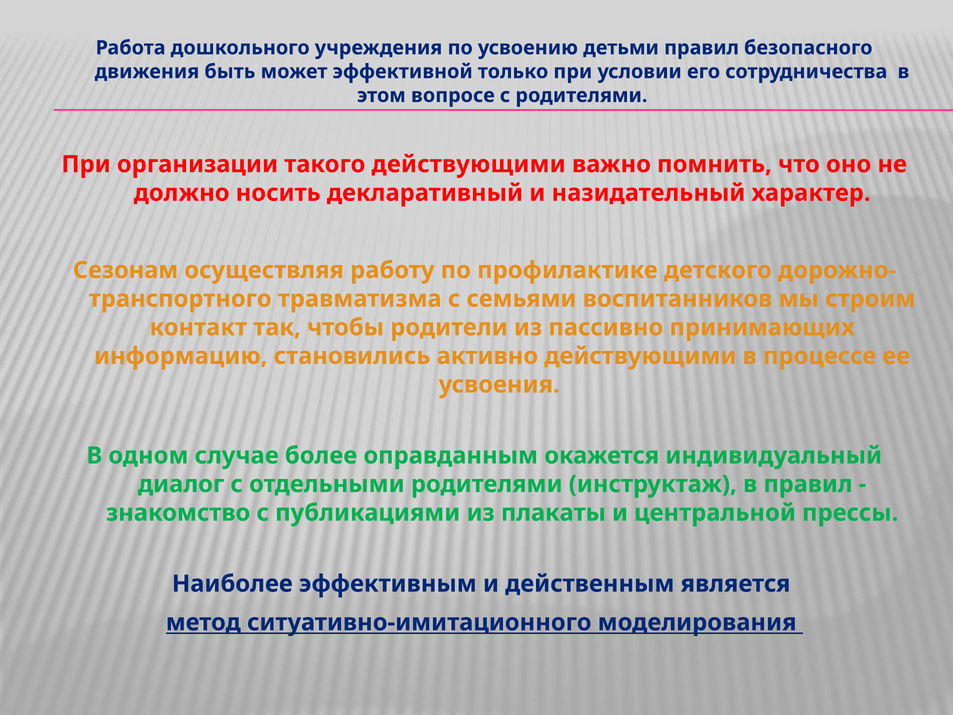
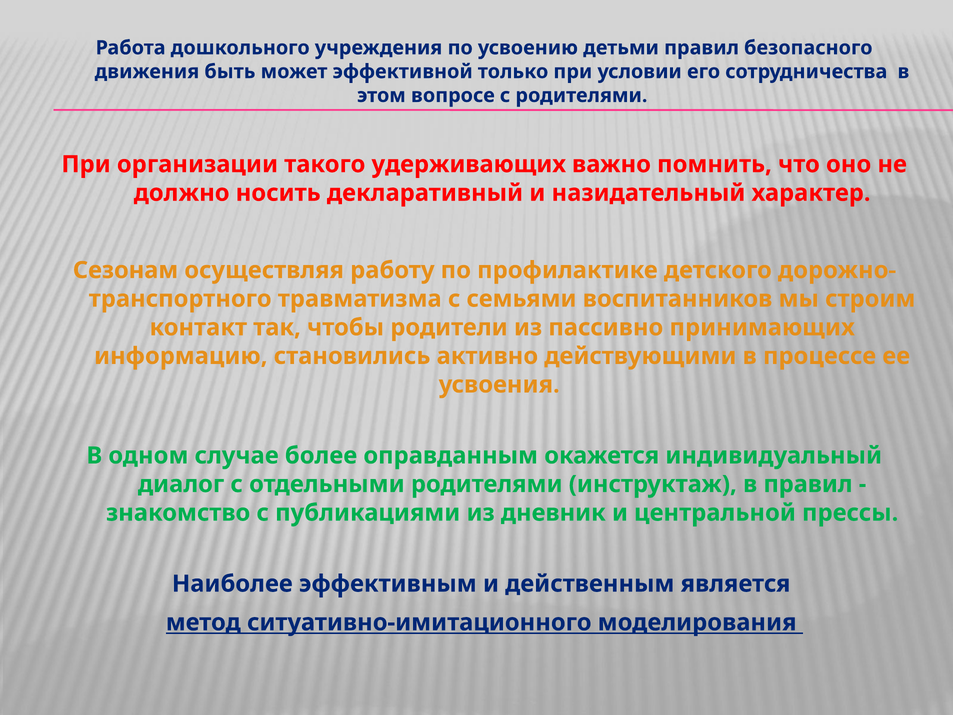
такого действующими: действующими -> удерживающих
плакаты: плакаты -> дневник
